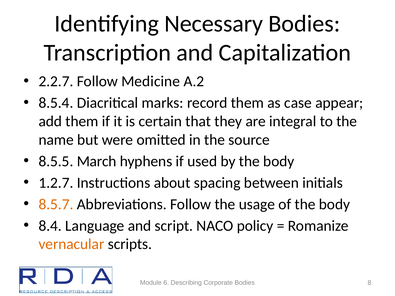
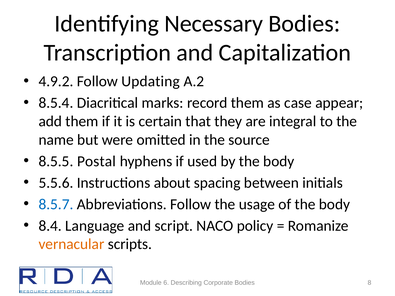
2.2.7: 2.2.7 -> 4.9.2
Medicine: Medicine -> Updating
March: March -> Postal
1.2.7: 1.2.7 -> 5.5.6
8.5.7 colour: orange -> blue
